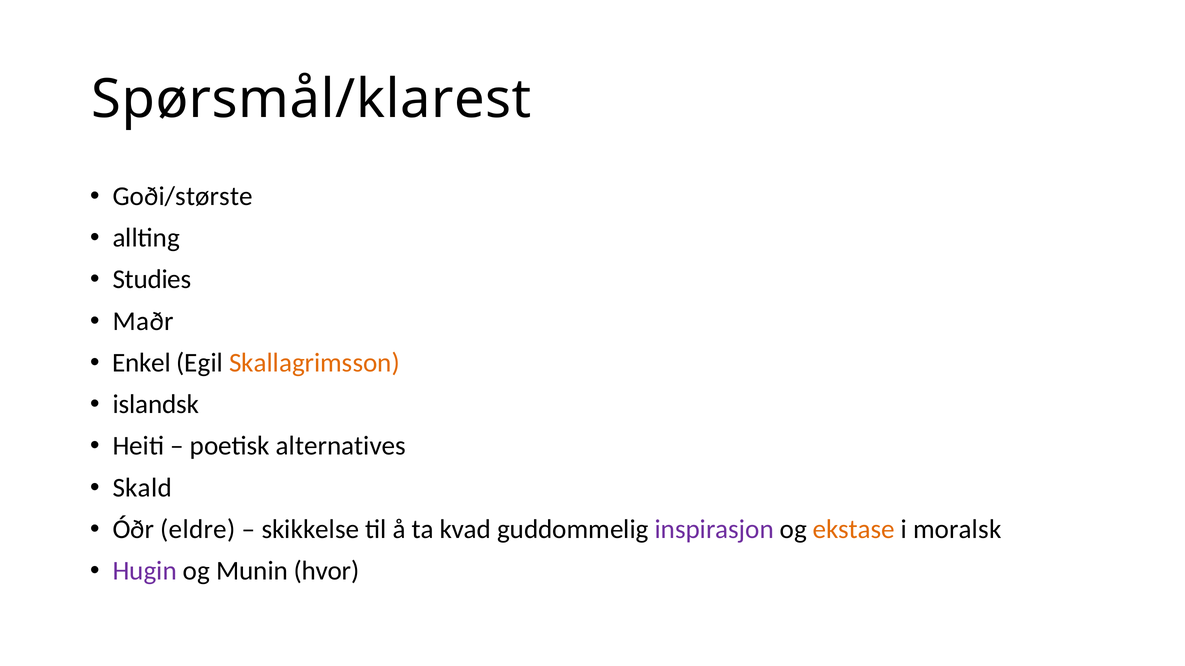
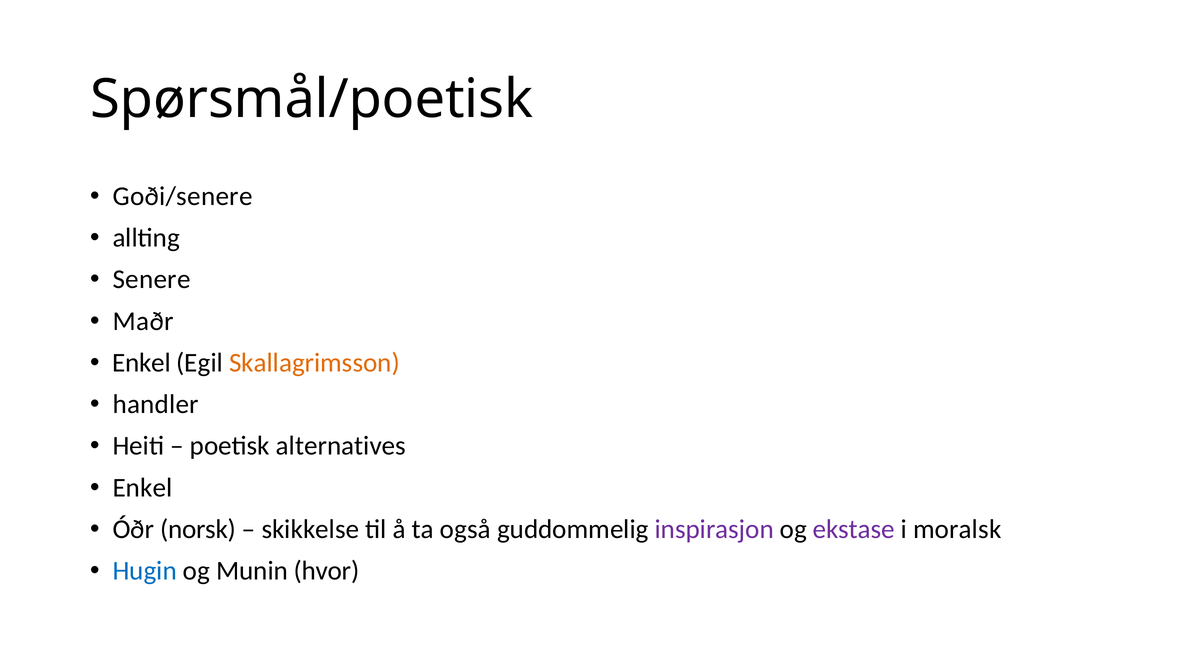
Spørsmål/klarest: Spørsmål/klarest -> Spørsmål/poetisk
Goði/største: Goði/største -> Goði/senere
Studies: Studies -> Senere
islandsk: islandsk -> handler
Skald at (142, 488): Skald -> Enkel
eldre: eldre -> norsk
kvad: kvad -> også
ekstase colour: orange -> purple
Hugin colour: purple -> blue
